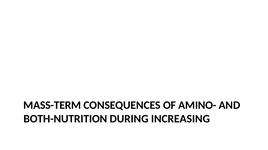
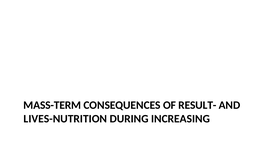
AMINO-: AMINO- -> RESULT-
BOTH-NUTRITION: BOTH-NUTRITION -> LIVES-NUTRITION
